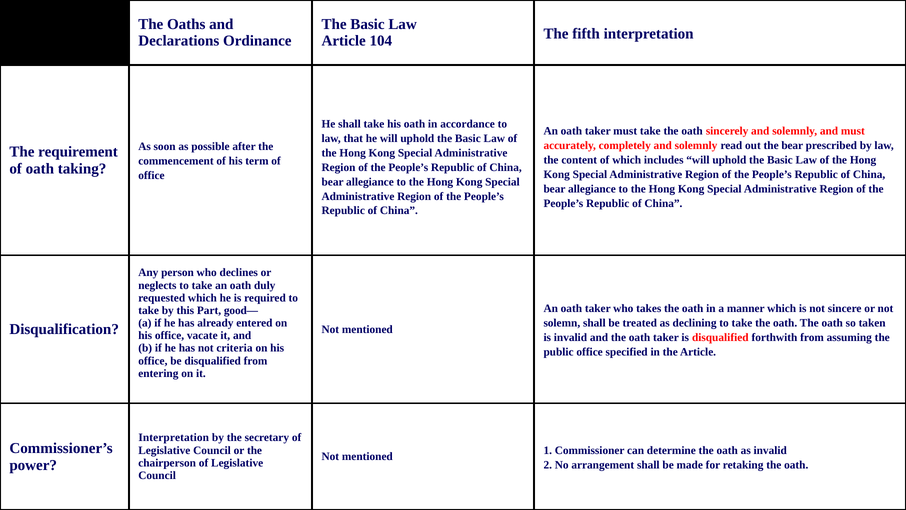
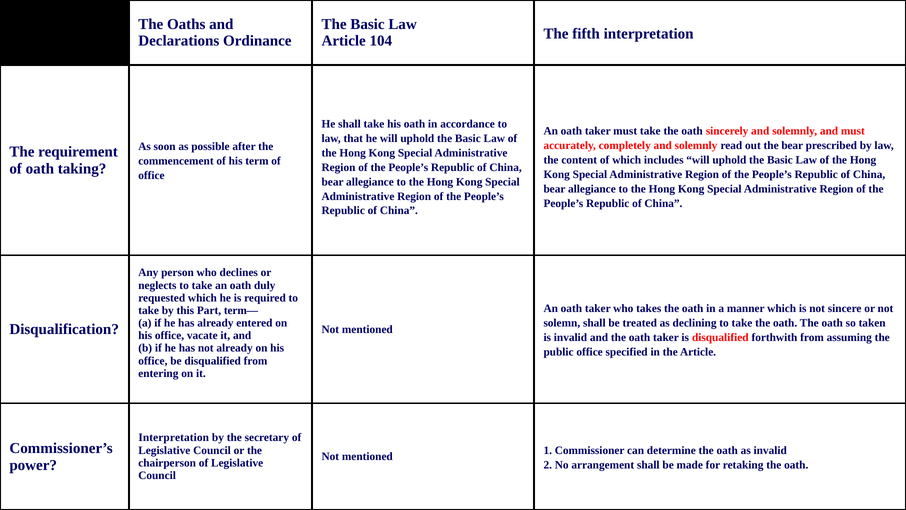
good—: good— -> term—
not criteria: criteria -> already
